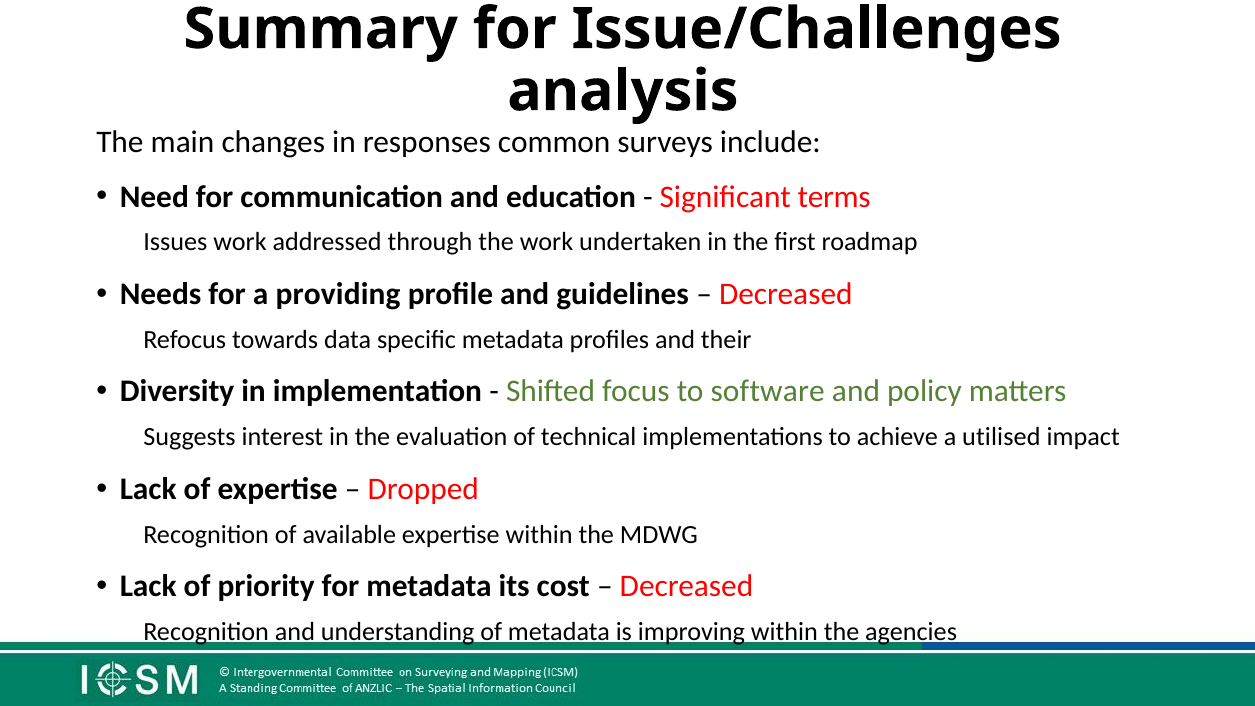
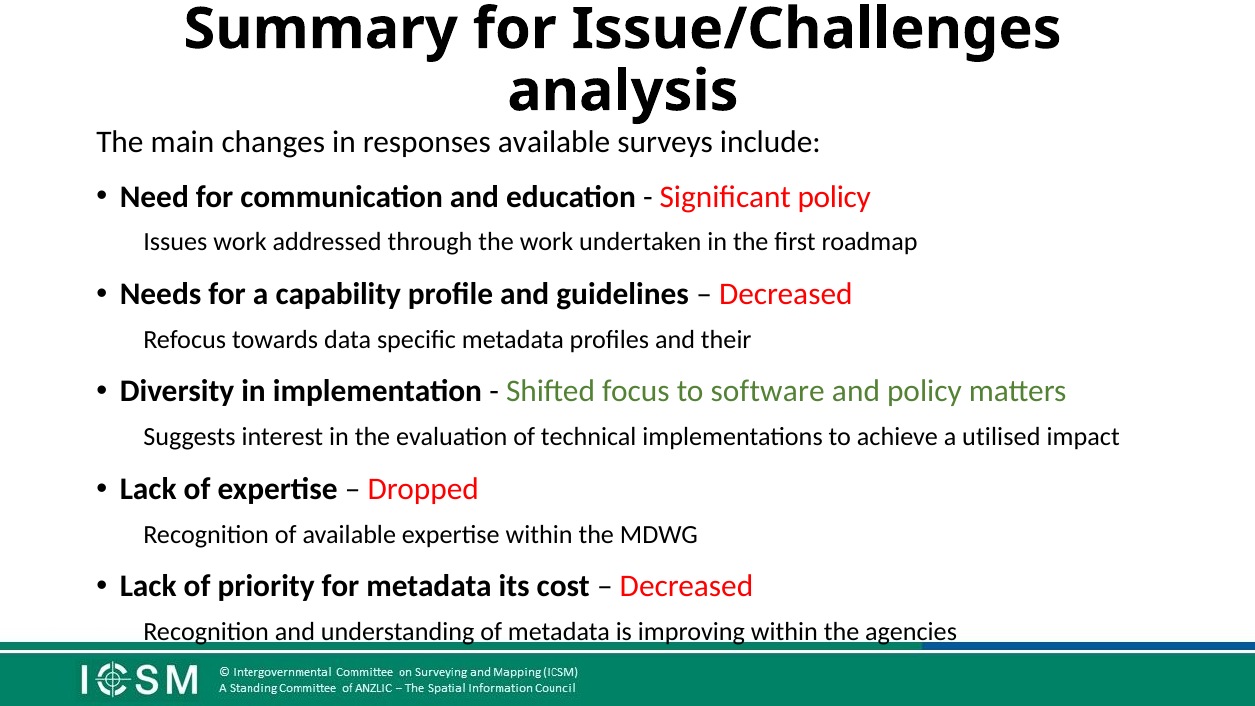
responses common: common -> available
Significant terms: terms -> policy
providing: providing -> capability
